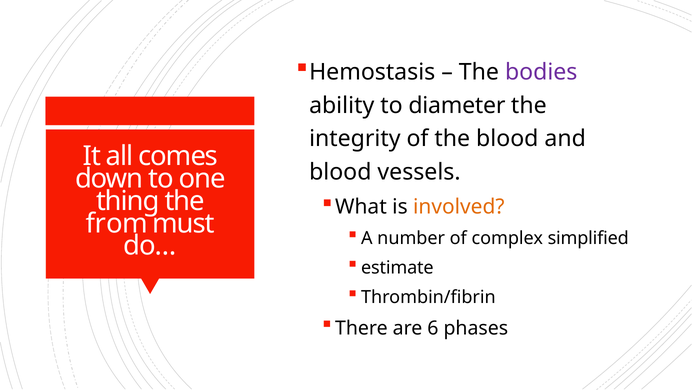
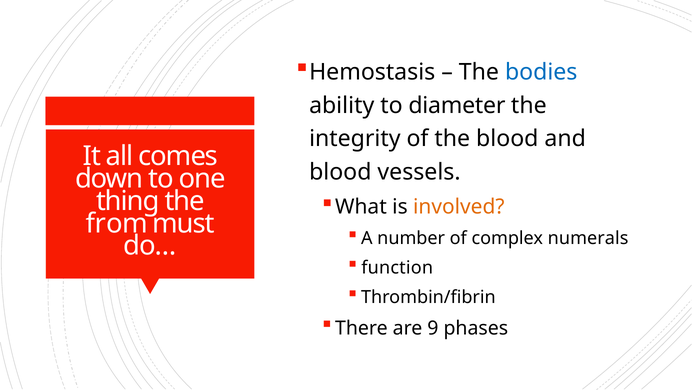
bodies colour: purple -> blue
simplified: simplified -> numerals
estimate: estimate -> function
6: 6 -> 9
